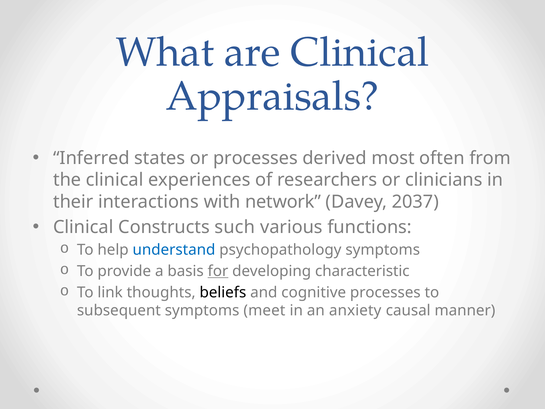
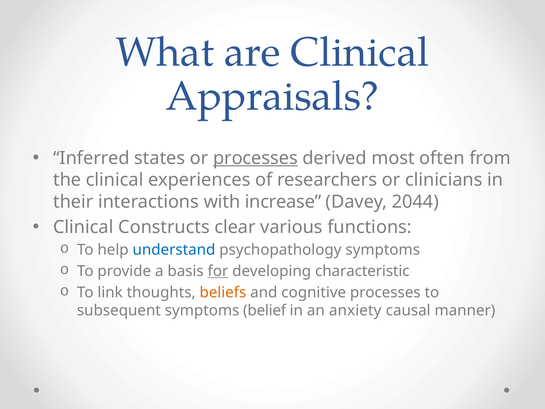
processes at (255, 158) underline: none -> present
network: network -> increase
2037: 2037 -> 2044
such: such -> clear
beliefs colour: black -> orange
meet: meet -> belief
